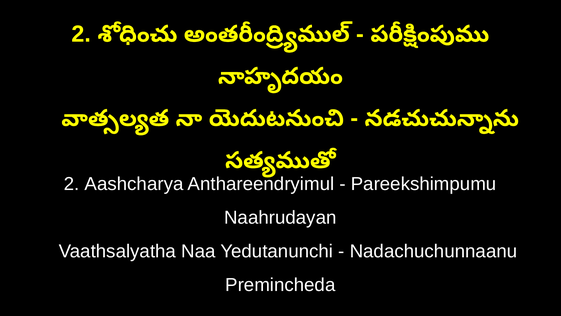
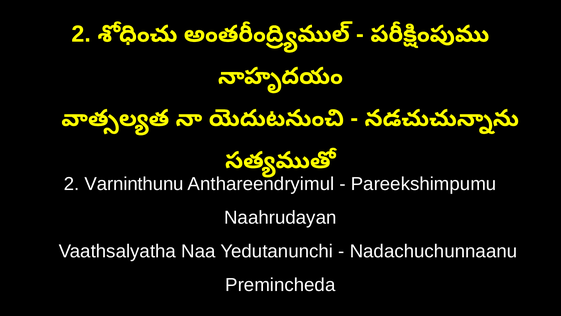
Aashcharya: Aashcharya -> Varninthunu
